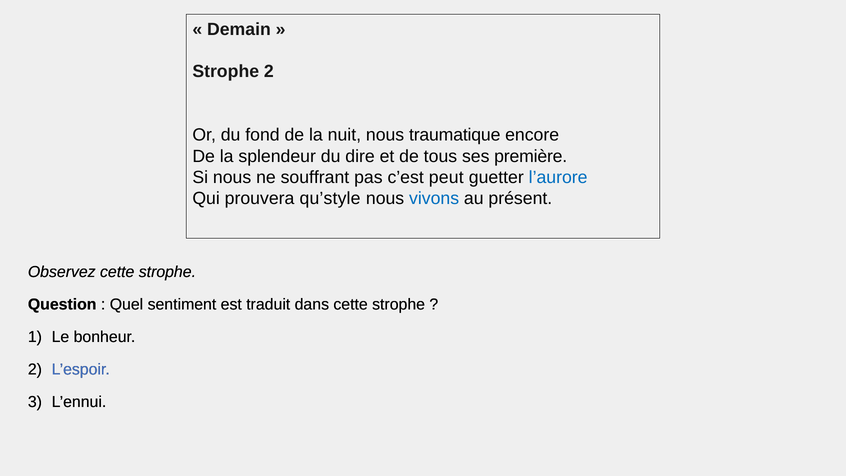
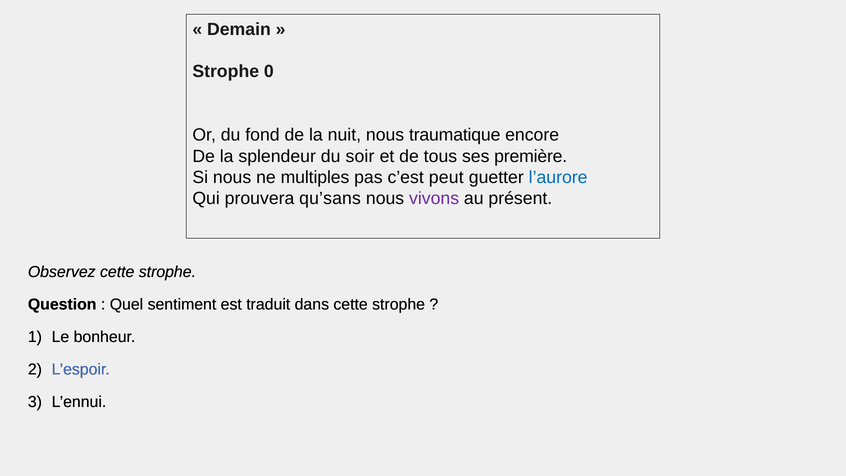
Strophe 2: 2 -> 0
dire: dire -> soir
souffrant: souffrant -> multiples
qu’style: qu’style -> qu’sans
vivons colour: blue -> purple
